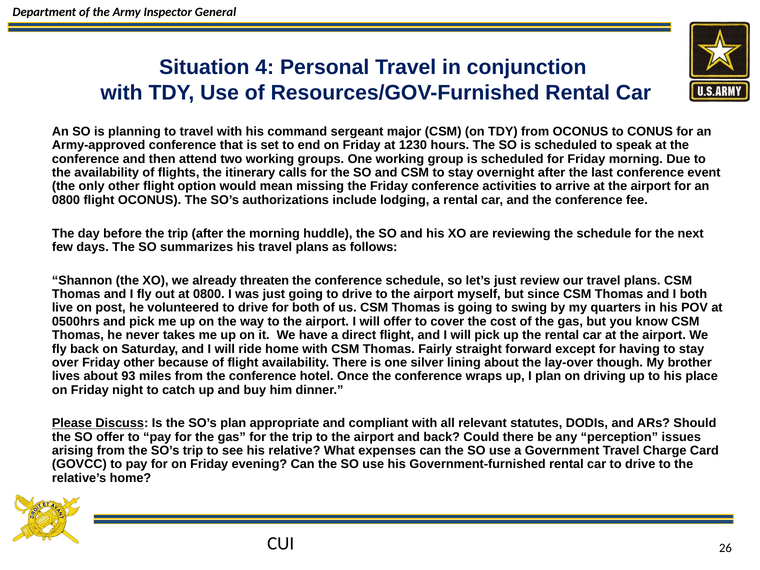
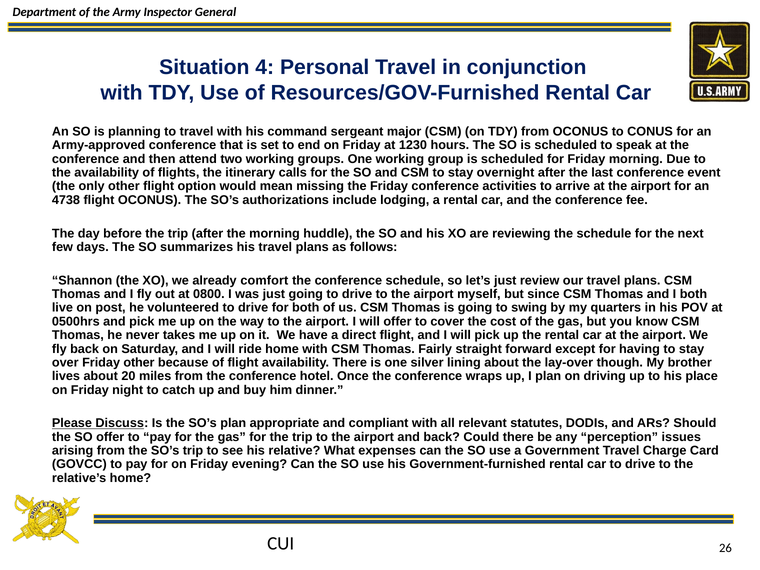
0800 at (66, 200): 0800 -> 4738
threaten: threaten -> comfort
93: 93 -> 20
